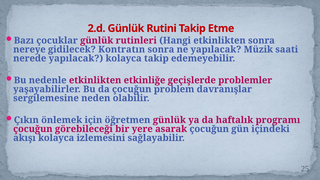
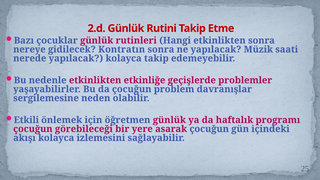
Çıkın: Çıkın -> Etkili
